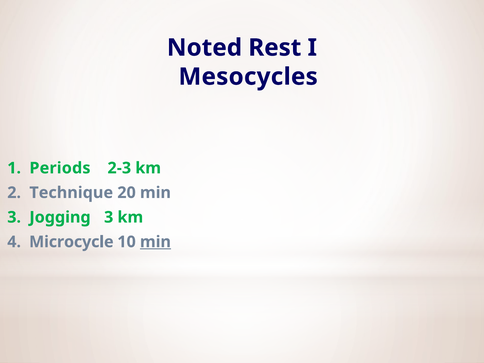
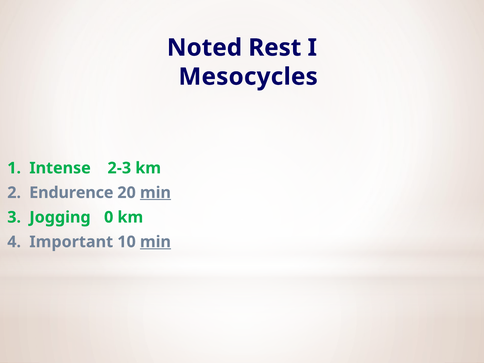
Periods: Periods -> Intense
Technique: Technique -> Endurence
min at (155, 193) underline: none -> present
Jogging 3: 3 -> 0
Microcycle: Microcycle -> Important
